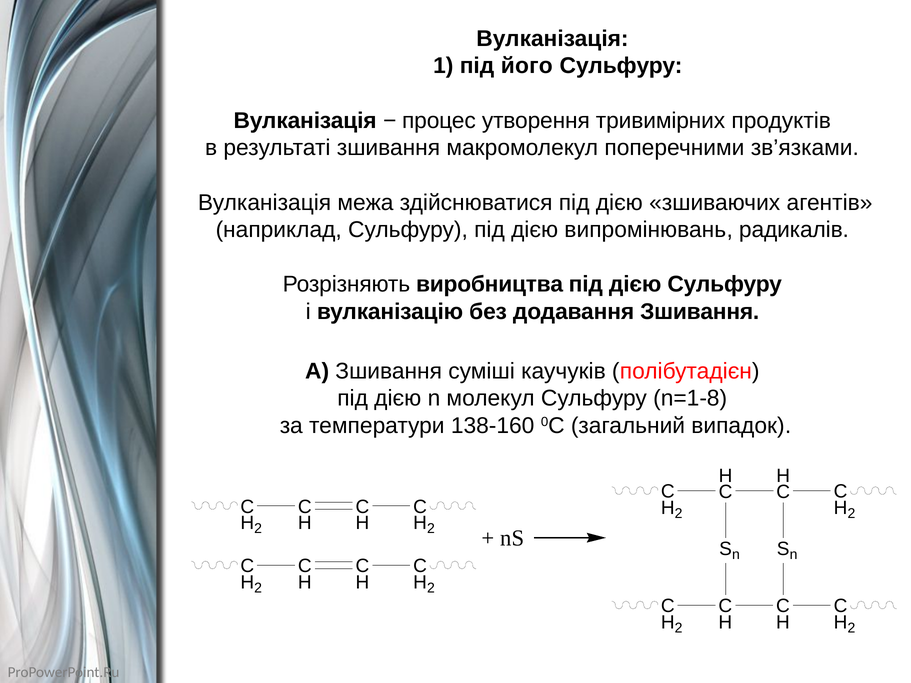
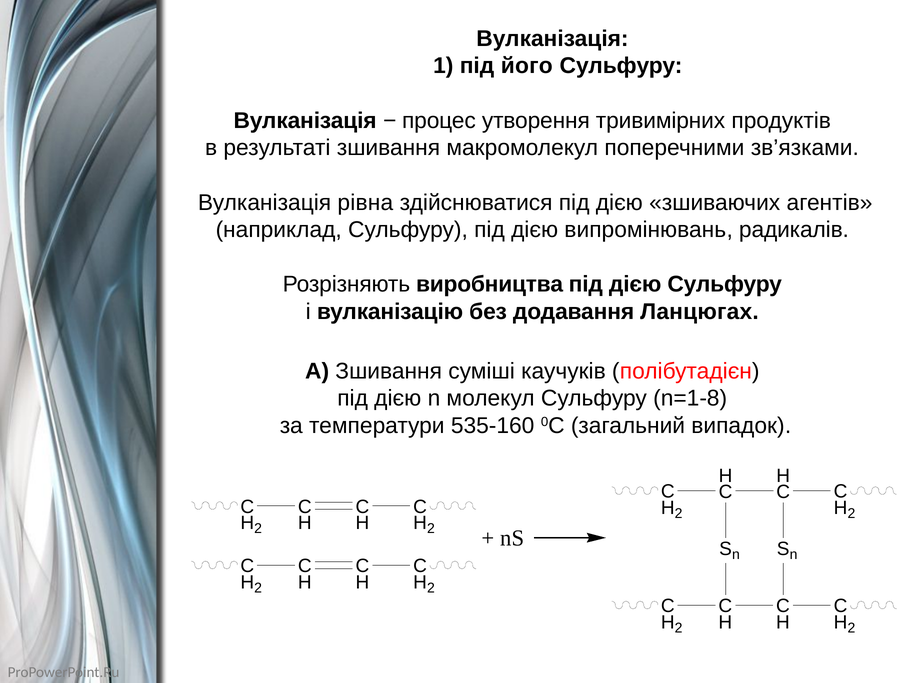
межа: межа -> рівна
додавання Зшивання: Зшивання -> Ланцюгах
138-160: 138-160 -> 535-160
